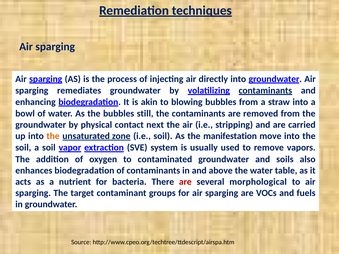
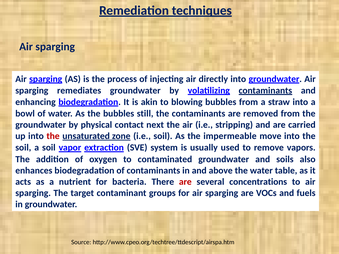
the at (53, 136) colour: orange -> red
manifestation: manifestation -> impermeable
morphological: morphological -> concentrations
